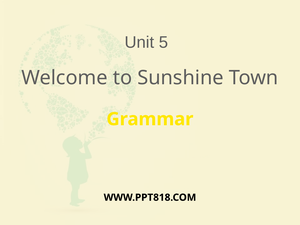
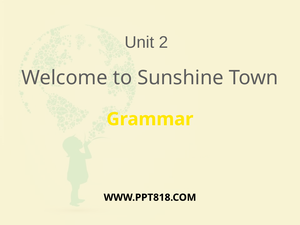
5: 5 -> 2
